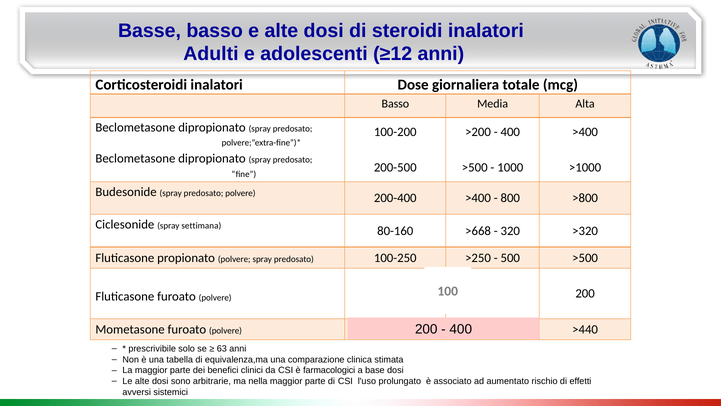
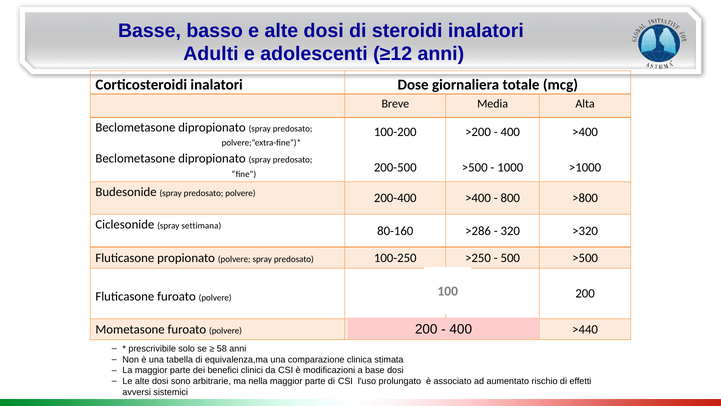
Basso at (395, 104): Basso -> Breve
>668: >668 -> >286
63: 63 -> 58
farmacologici: farmacologici -> modificazioni
